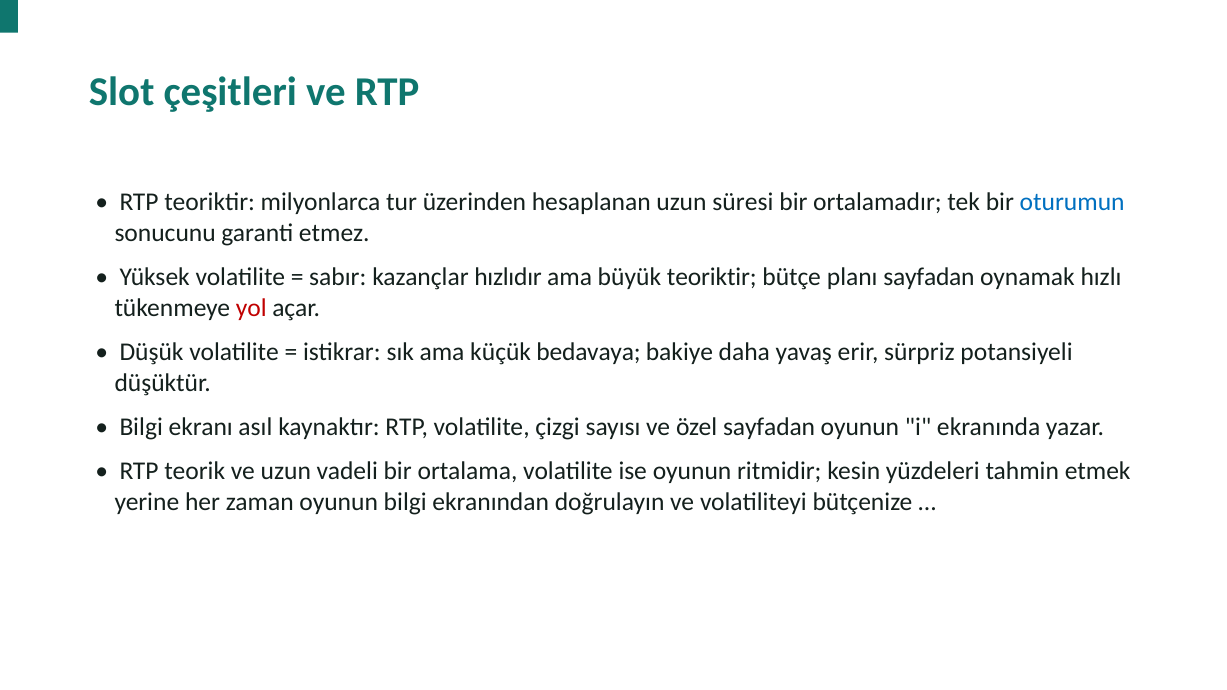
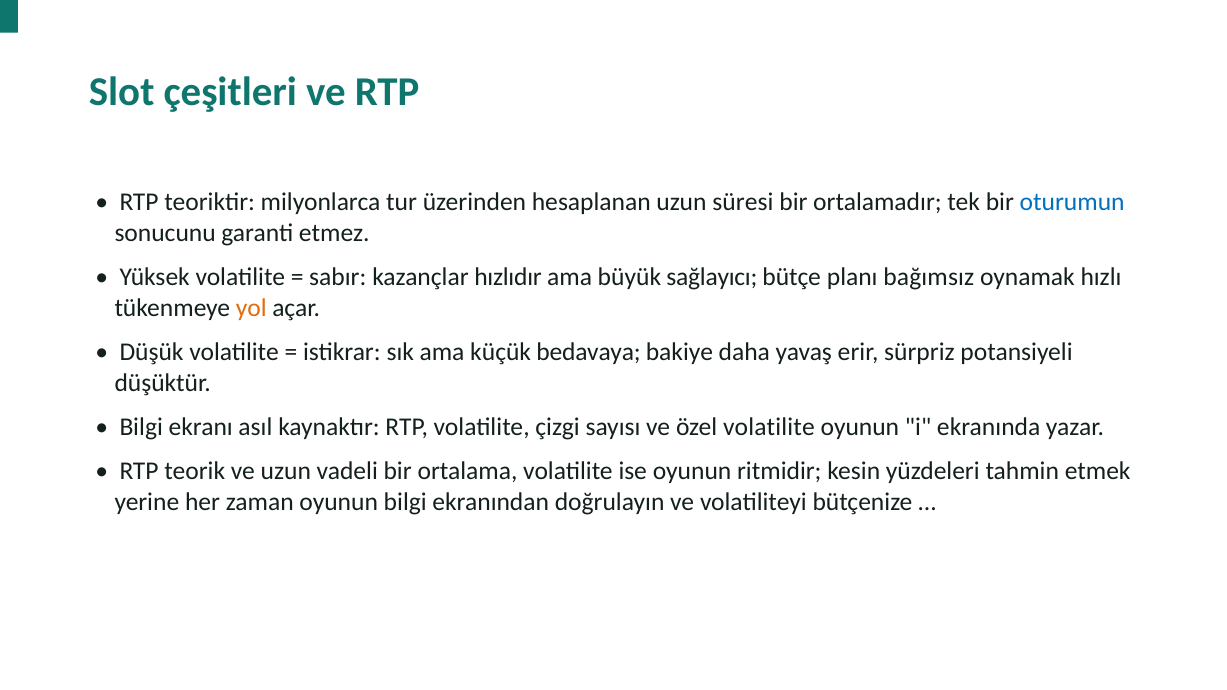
büyük teoriktir: teoriktir -> sağlayıcı
planı sayfadan: sayfadan -> bağımsız
yol colour: red -> orange
özel sayfadan: sayfadan -> volatilite
